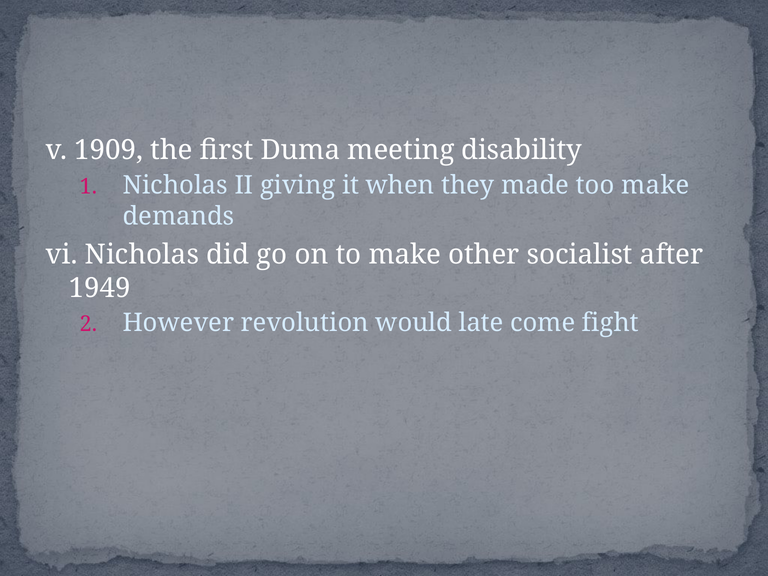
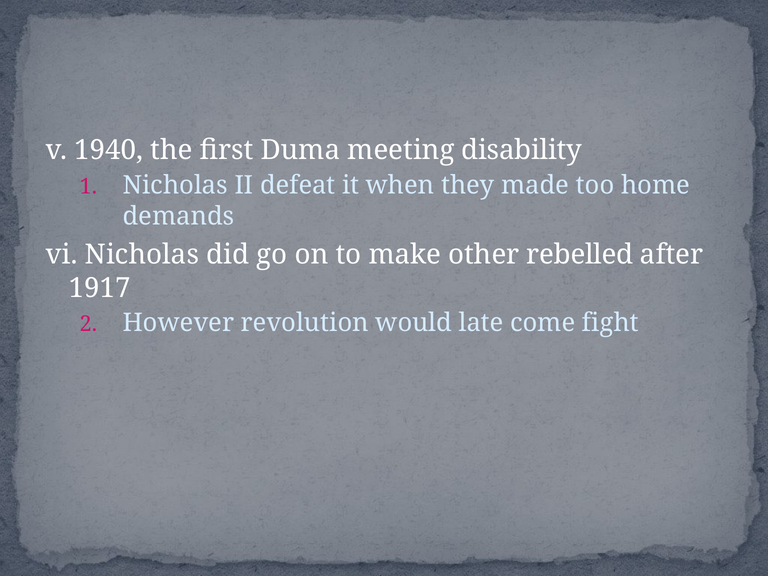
1909: 1909 -> 1940
giving: giving -> defeat
too make: make -> home
socialist: socialist -> rebelled
1949: 1949 -> 1917
